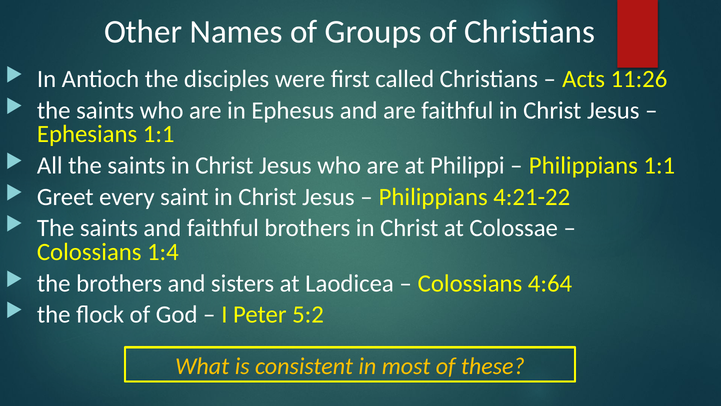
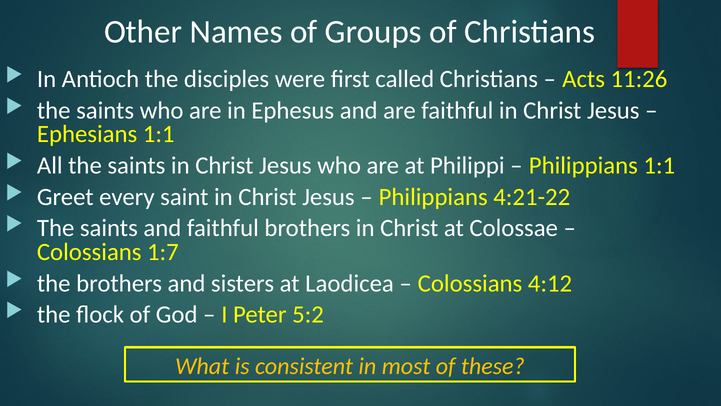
1:4: 1:4 -> 1:7
4:64: 4:64 -> 4:12
